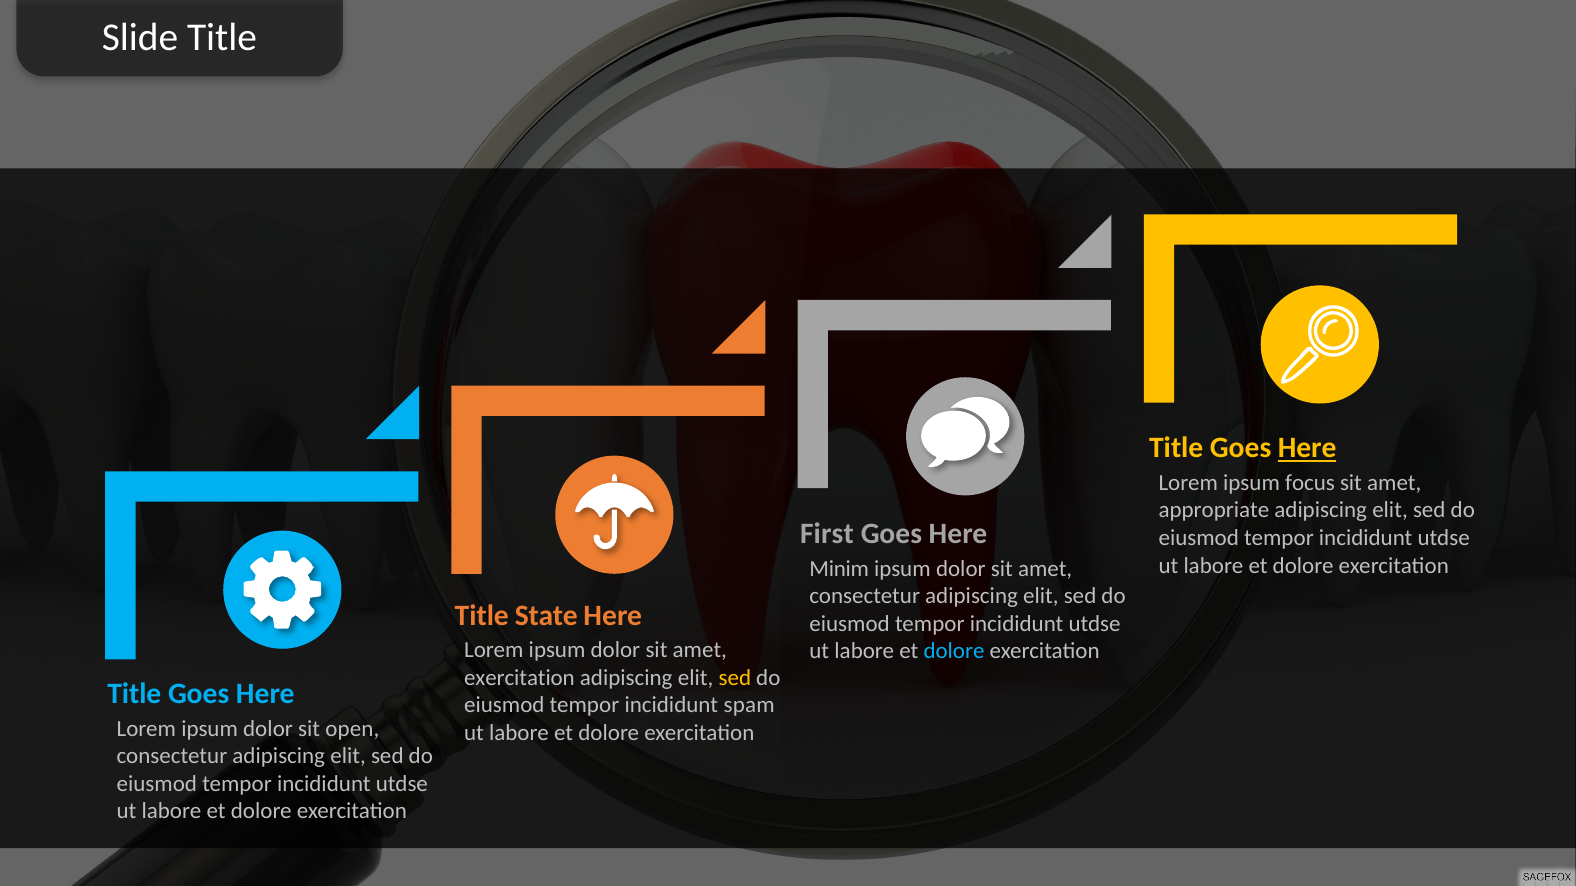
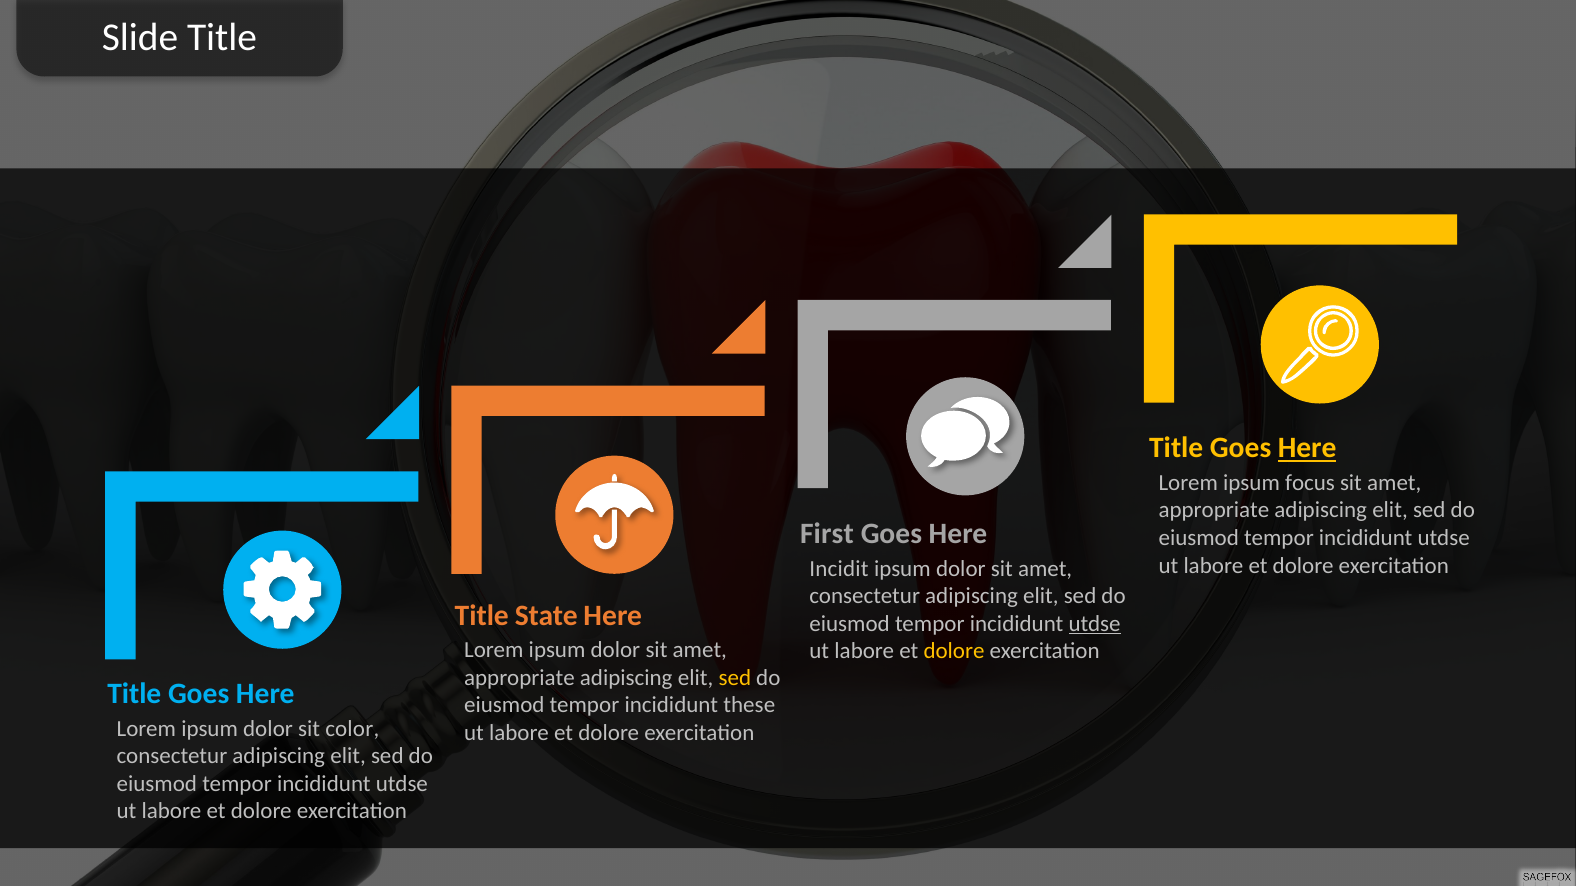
Minim: Minim -> Incidit
utdse at (1095, 624) underline: none -> present
dolore at (954, 652) colour: light blue -> yellow
exercitation at (519, 678): exercitation -> appropriate
spam: spam -> these
open: open -> color
